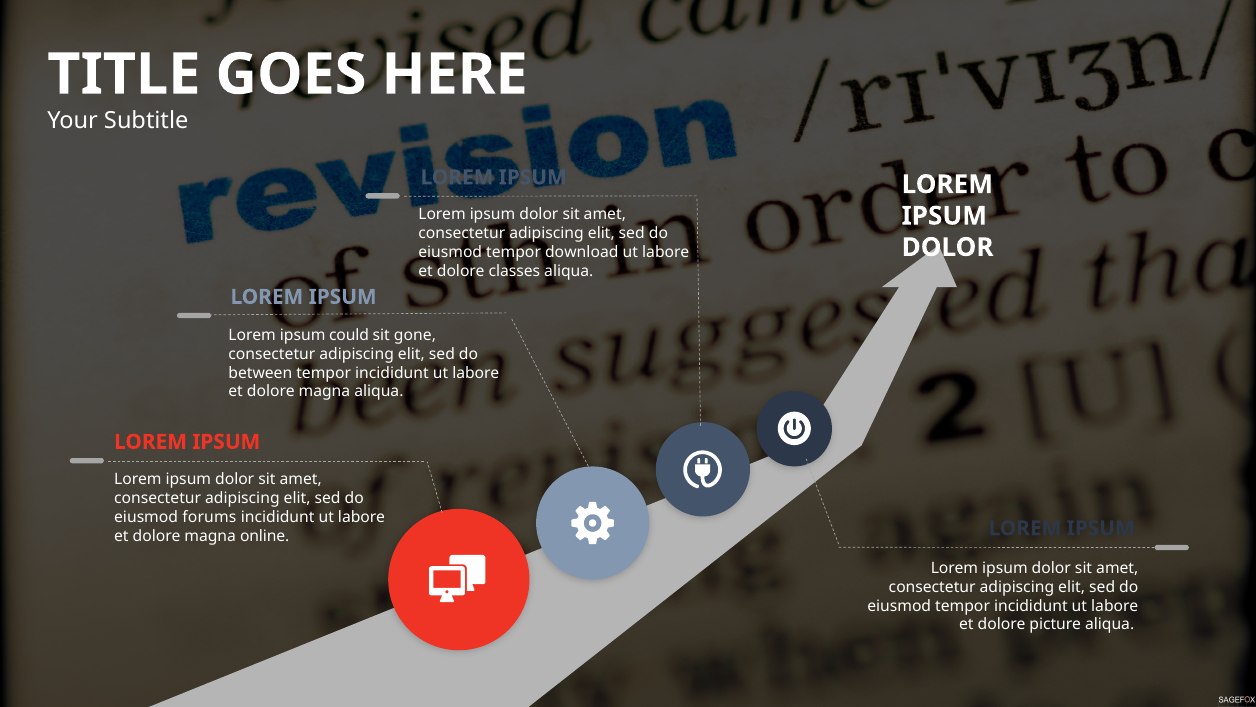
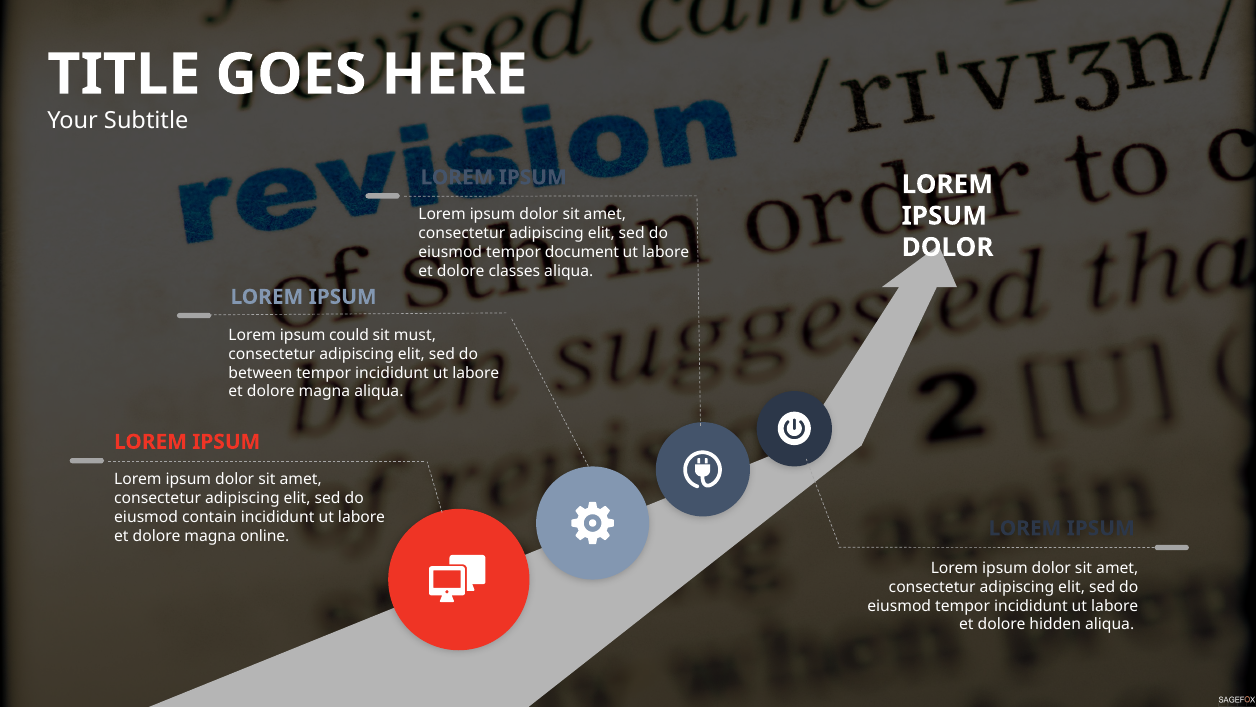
download: download -> document
gone: gone -> must
forums: forums -> contain
picture: picture -> hidden
